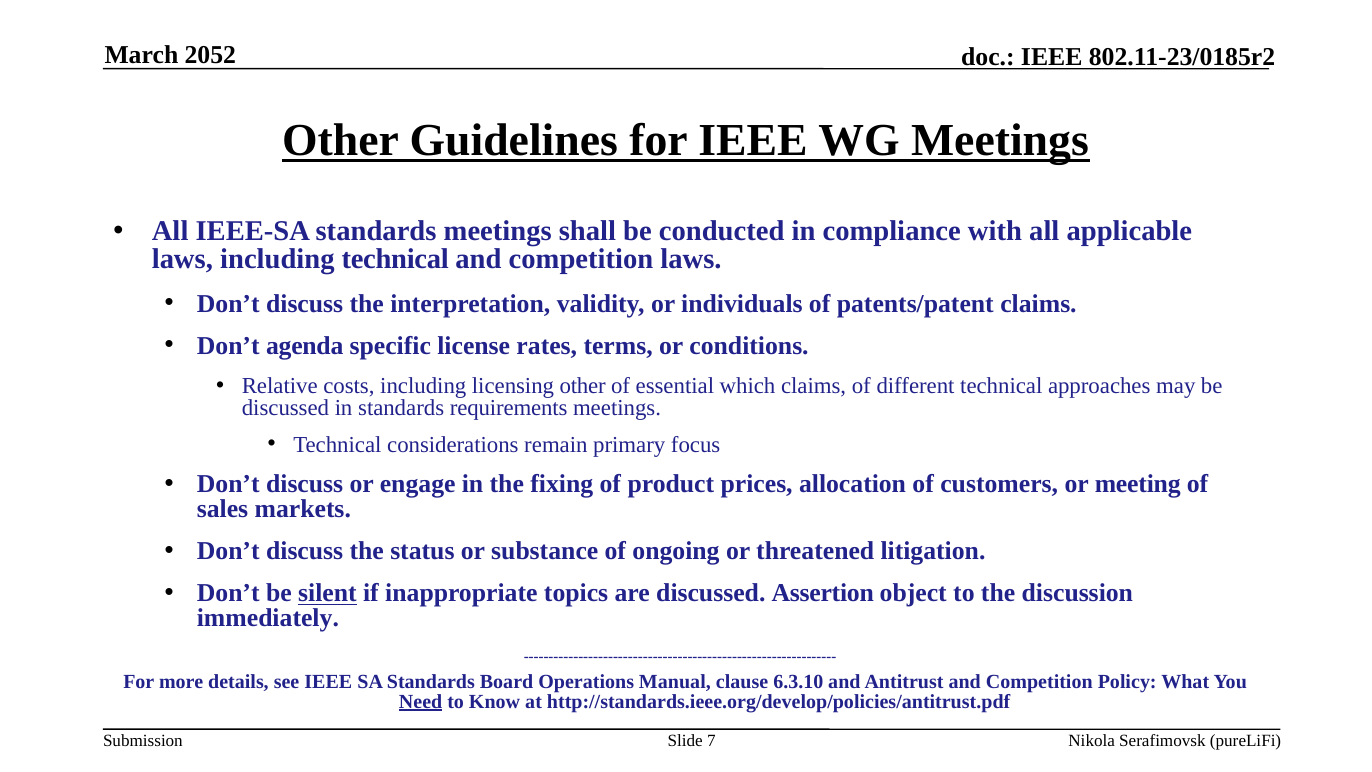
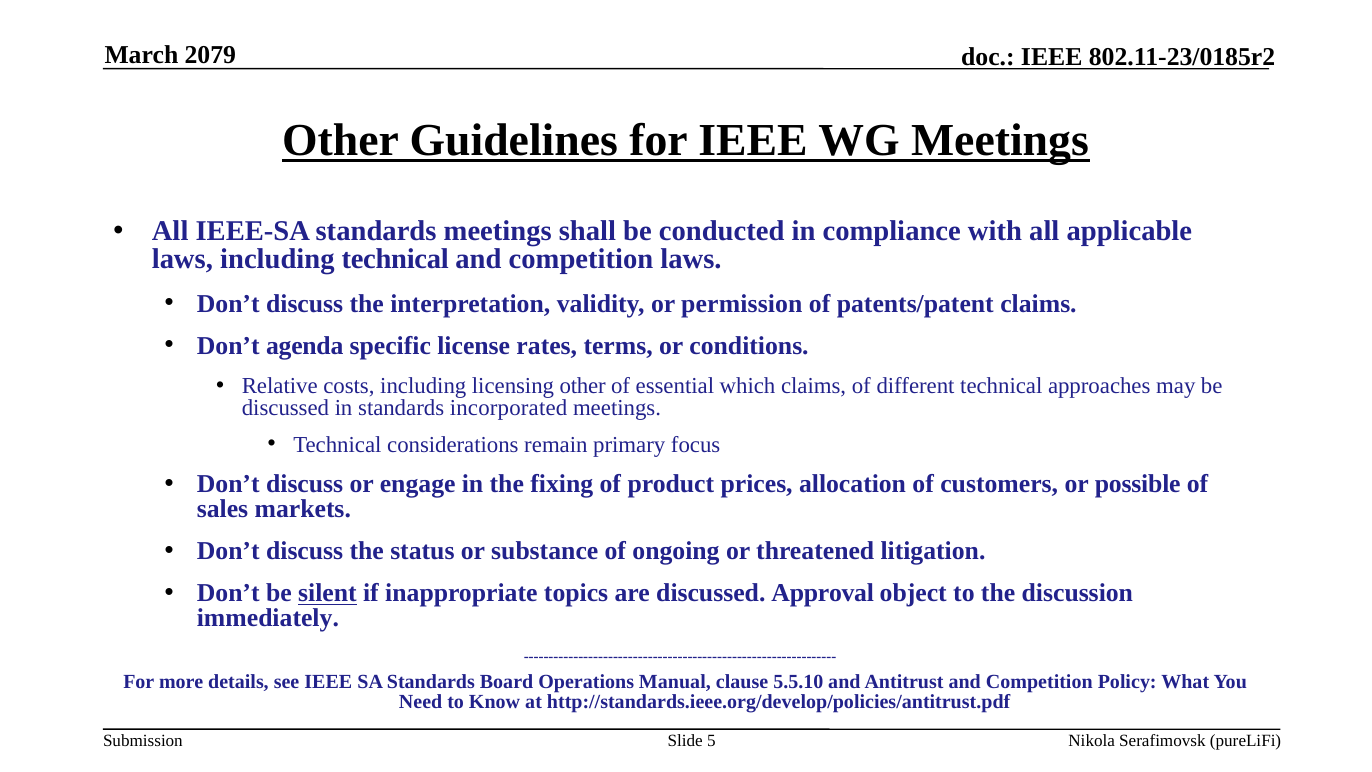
2052: 2052 -> 2079
individuals: individuals -> permission
requirements: requirements -> incorporated
meeting: meeting -> possible
Assertion: Assertion -> Approval
6.3.10: 6.3.10 -> 5.5.10
Need underline: present -> none
7: 7 -> 5
